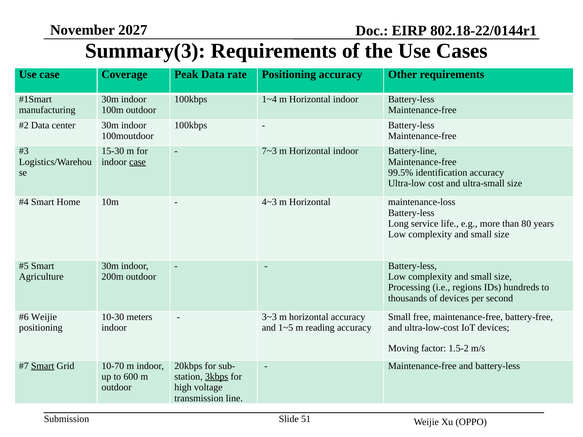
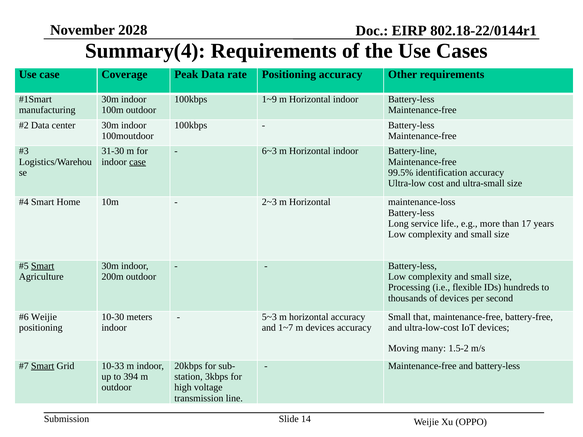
2027: 2027 -> 2028
Summary(3: Summary(3 -> Summary(4
1~4: 1~4 -> 1~9
15-30: 15-30 -> 31-30
7~3: 7~3 -> 6~3
4~3: 4~3 -> 2~3
80: 80 -> 17
Smart at (43, 266) underline: none -> present
regions: regions -> flexible
3~3: 3~3 -> 5~3
free: free -> that
1~5: 1~5 -> 1~7
m reading: reading -> devices
factor: factor -> many
10-70: 10-70 -> 10-33
600: 600 -> 394
3kbps underline: present -> none
51: 51 -> 14
